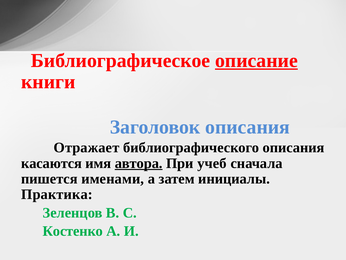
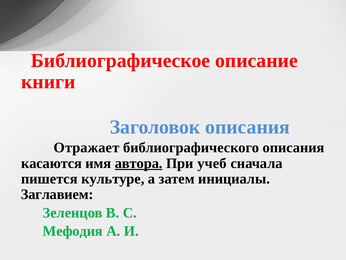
описание underline: present -> none
именами: именами -> культуре
Практика: Практика -> Заглавием
Костенко: Костенко -> Мефодия
